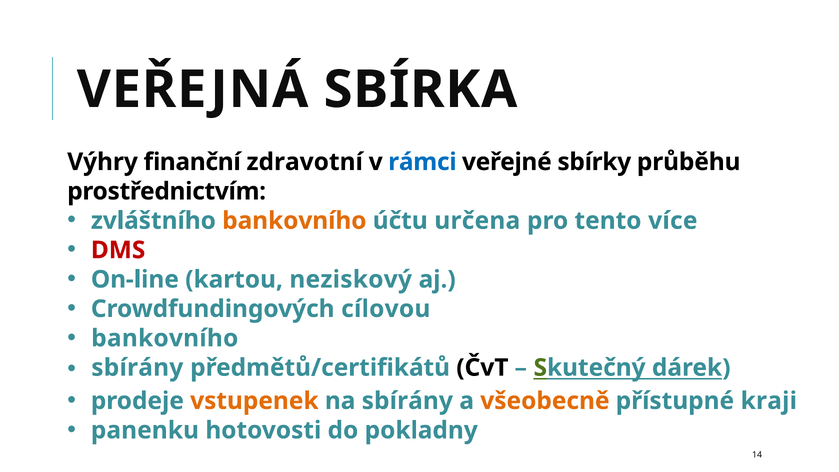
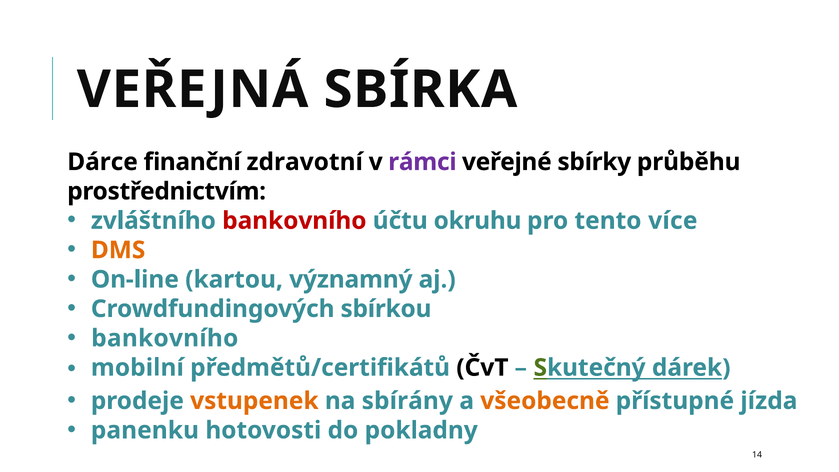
Výhry: Výhry -> Dárce
rámci colour: blue -> purple
bankovního at (294, 221) colour: orange -> red
určena: určena -> okruhu
DMS colour: red -> orange
neziskový: neziskový -> významný
cílovou: cílovou -> sbírkou
sbírány at (137, 368): sbírány -> mobilní
kraji: kraji -> jízda
